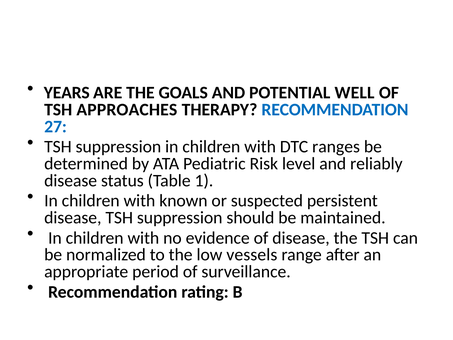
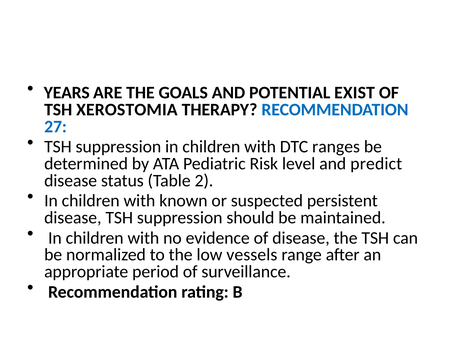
WELL: WELL -> EXIST
APPROACHES: APPROACHES -> XEROSTOMIA
reliably: reliably -> predict
1: 1 -> 2
